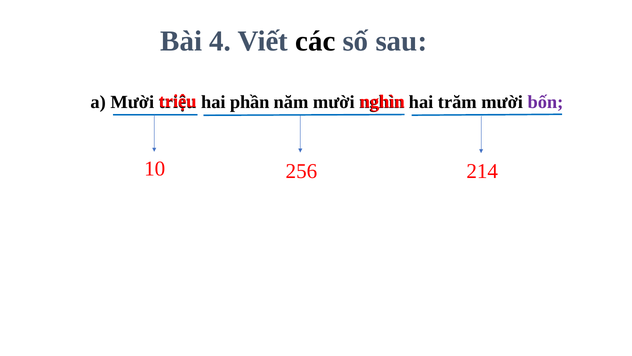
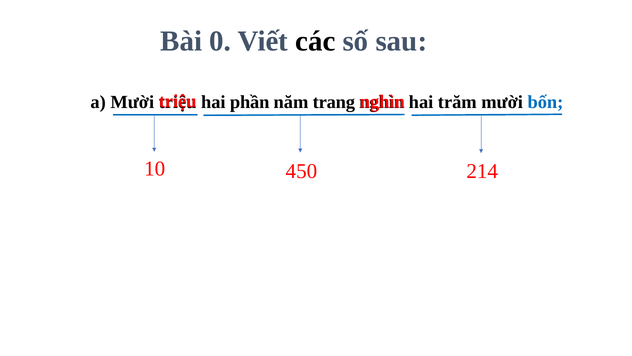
4: 4 -> 0
năm mười: mười -> trang
bốn colour: purple -> blue
256: 256 -> 450
